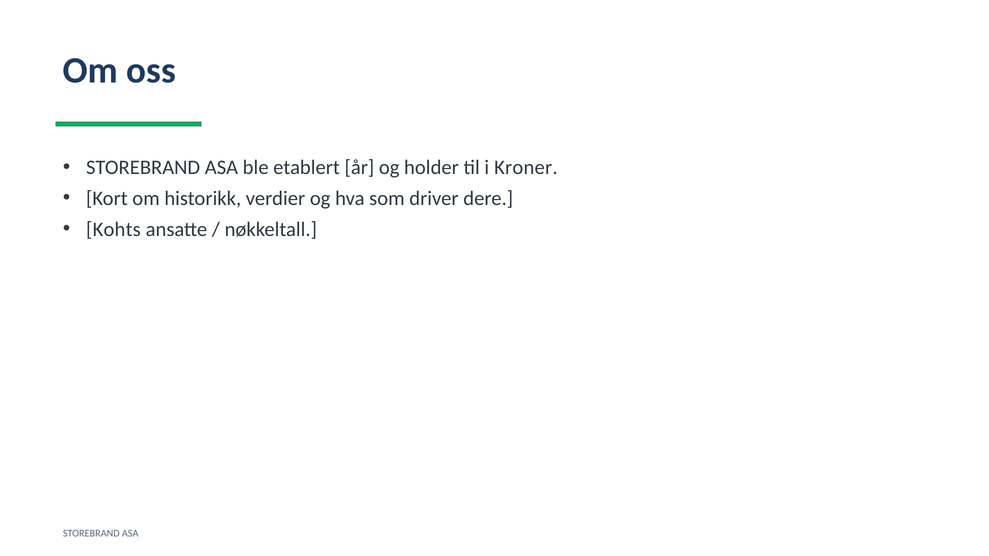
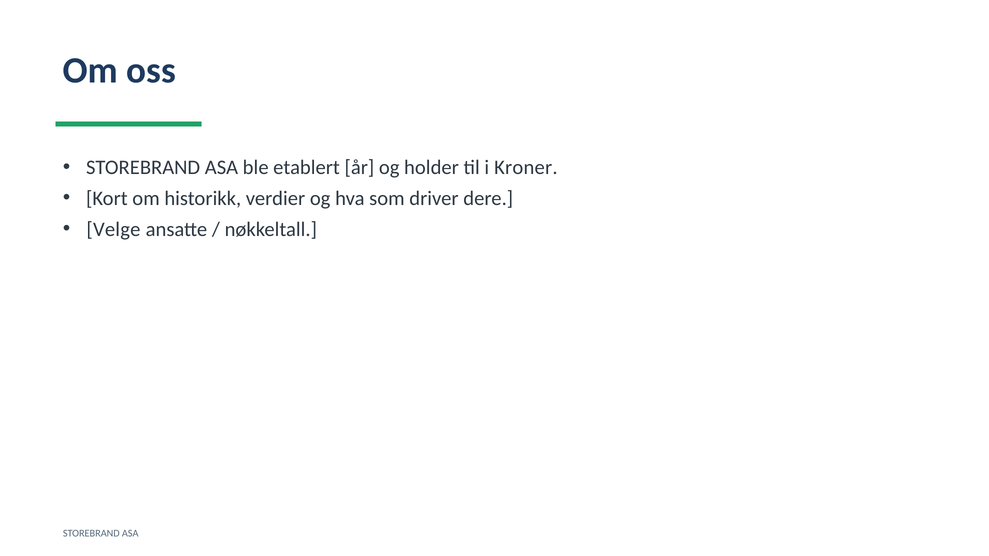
Kohts: Kohts -> Velge
